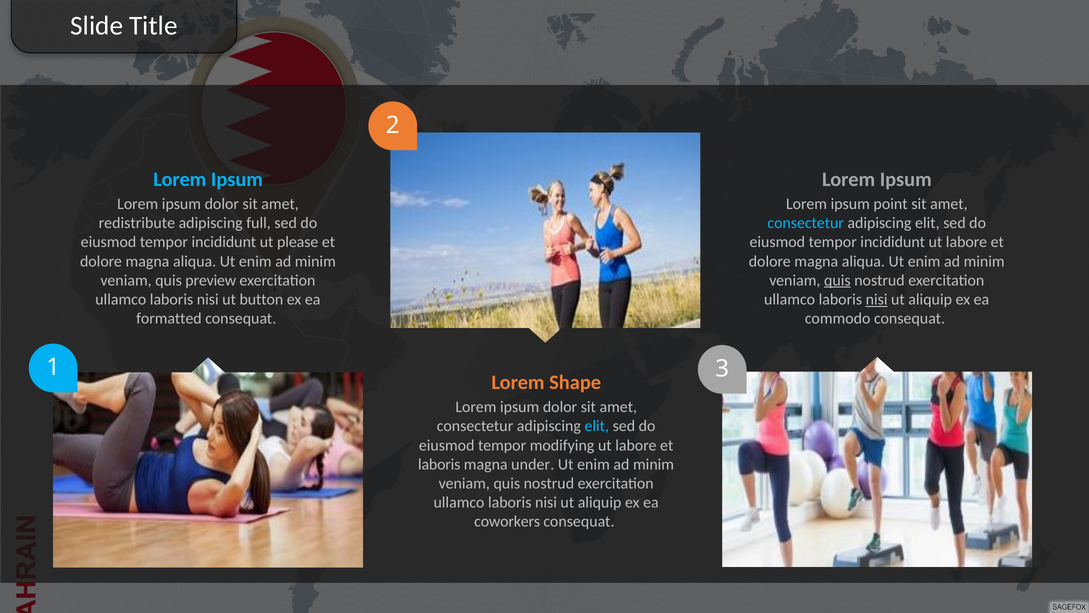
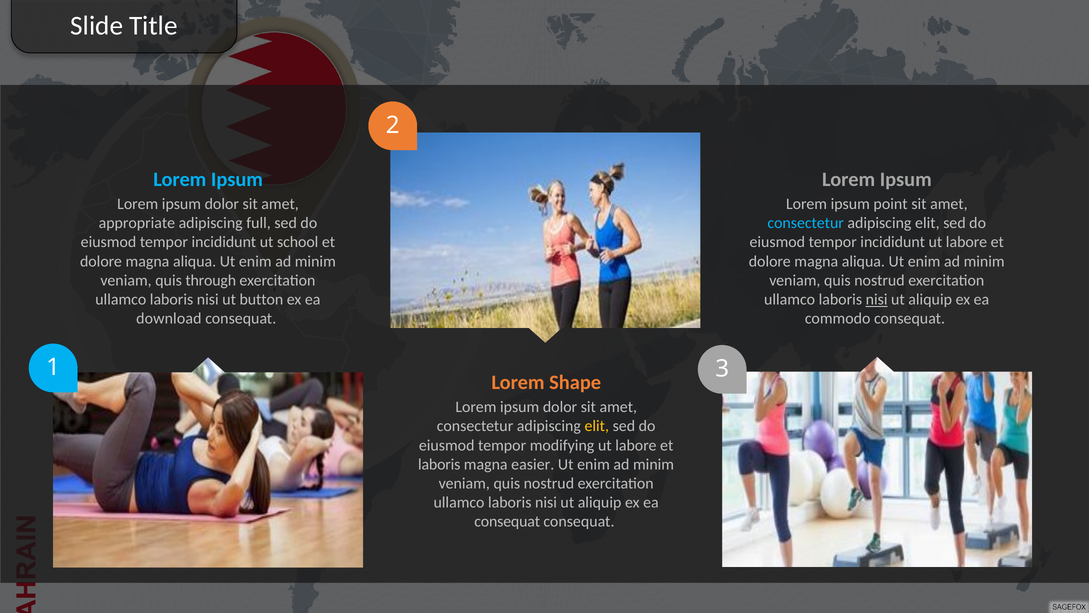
redistribute: redistribute -> appropriate
please: please -> school
preview: preview -> through
quis at (837, 280) underline: present -> none
formatted: formatted -> download
elit at (597, 426) colour: light blue -> yellow
under: under -> easier
coworkers at (507, 521): coworkers -> consequat
